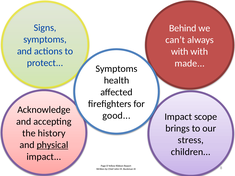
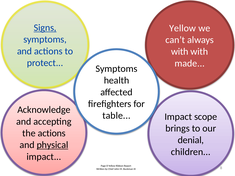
Signs underline: none -> present
Behind at (183, 28): Behind -> Yellow
good: good -> table
the history: history -> actions
stress: stress -> denial
